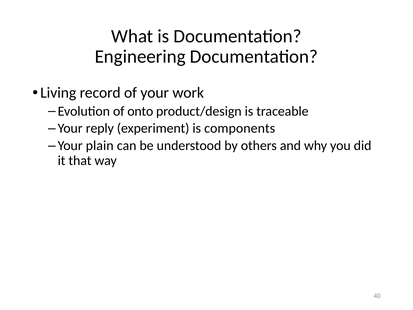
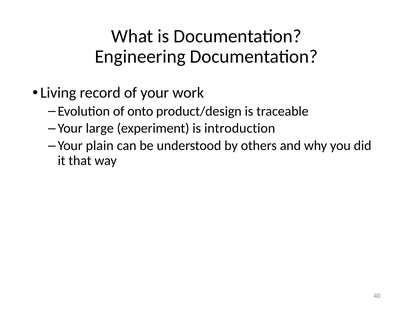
reply: reply -> large
components: components -> introduction
